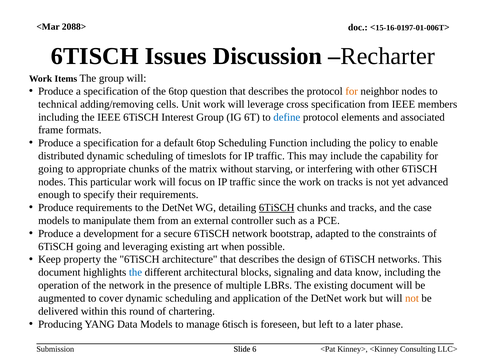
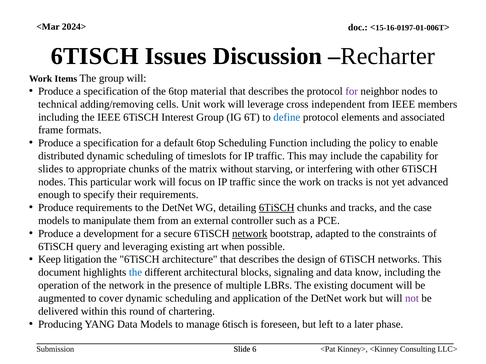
2088>: 2088> -> 2024>
question: question -> material
for at (352, 91) colour: orange -> purple
cross specification: specification -> independent
going at (51, 169): going -> slides
network at (250, 234) underline: none -> present
6TiSCH going: going -> query
property: property -> litigation
not at (412, 299) colour: orange -> purple
